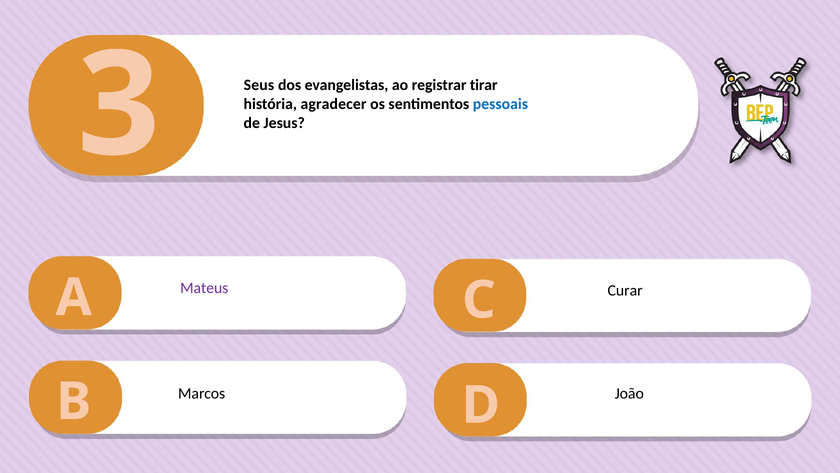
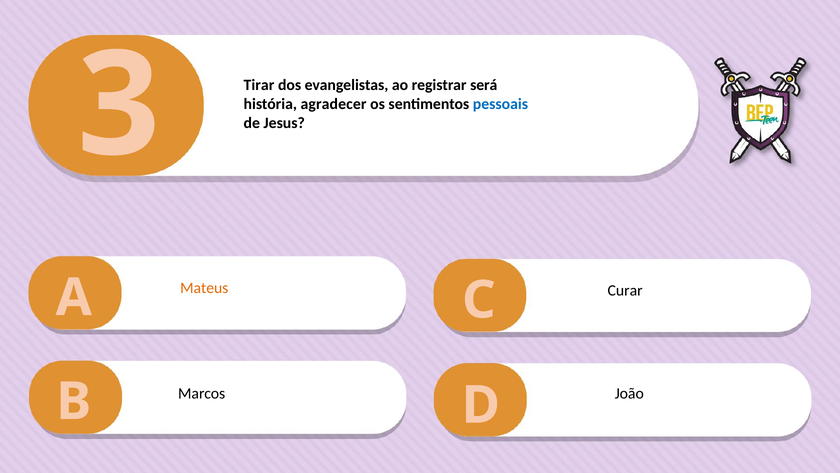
Seus: Seus -> Tirar
tirar: tirar -> será
Mateus colour: purple -> orange
